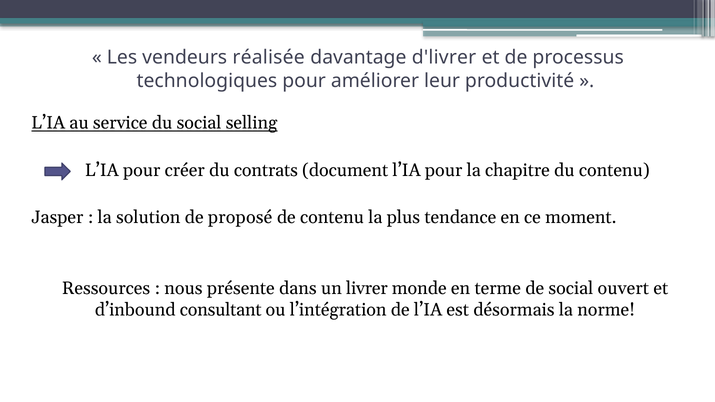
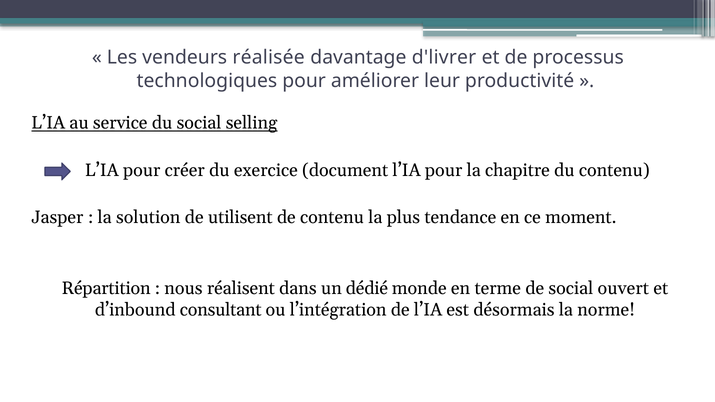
contrats: contrats -> exercice
proposé: proposé -> utilisent
Ressources: Ressources -> Répartition
présente: présente -> réalisent
livrer: livrer -> dédié
